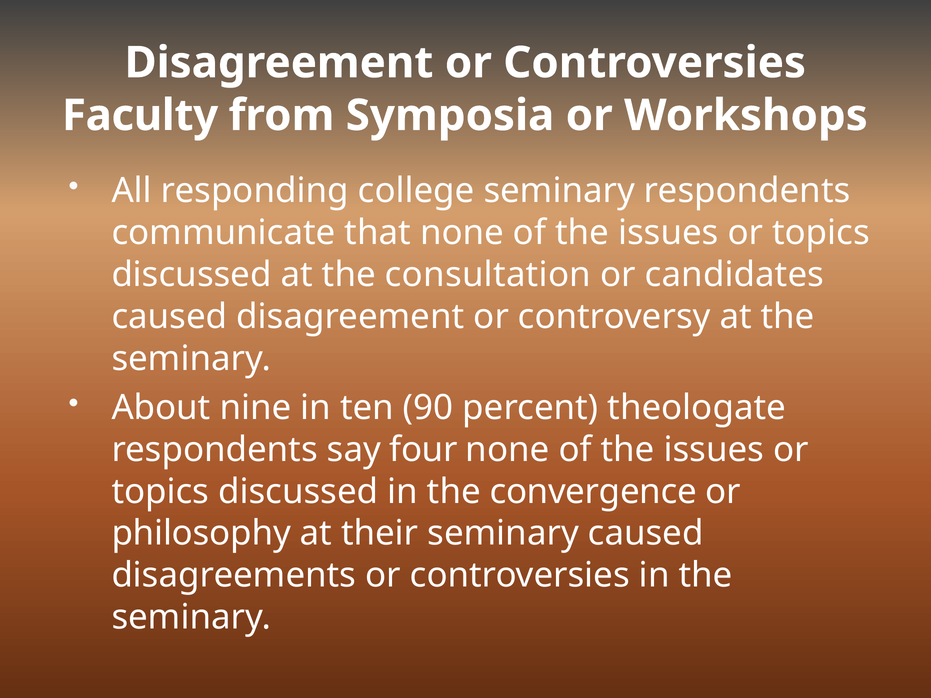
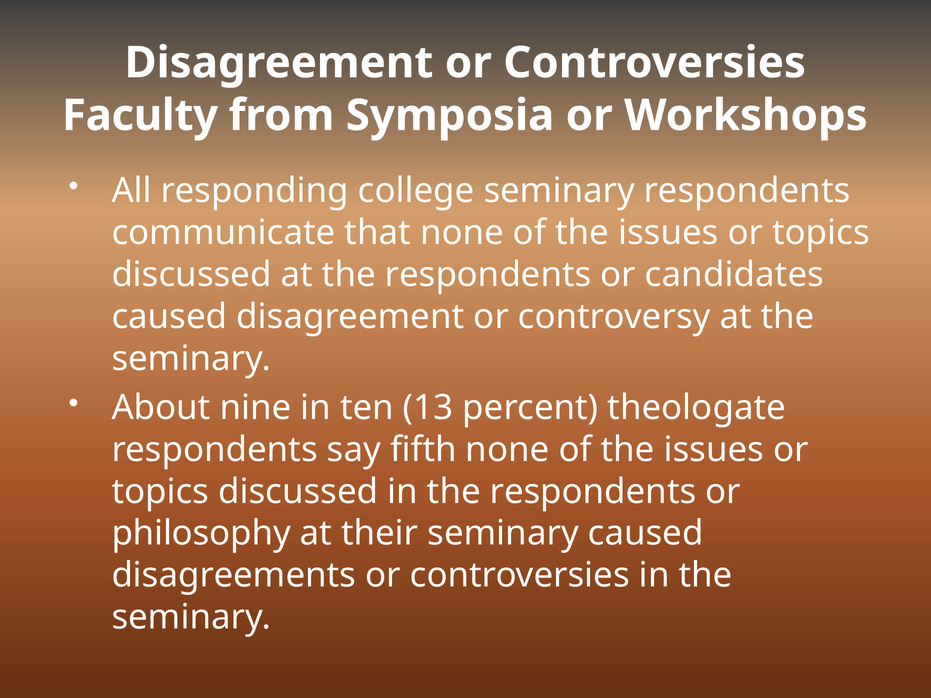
at the consultation: consultation -> respondents
90: 90 -> 13
four: four -> fifth
in the convergence: convergence -> respondents
